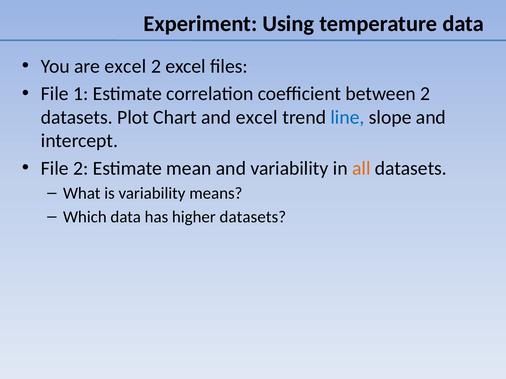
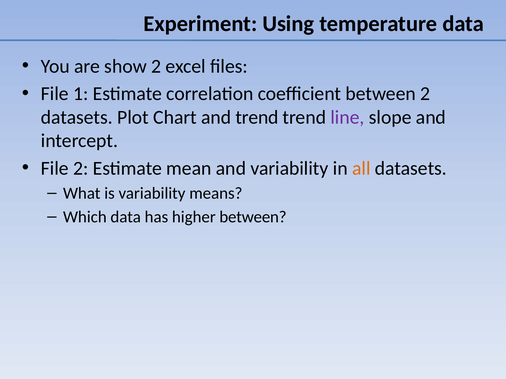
are excel: excel -> show
and excel: excel -> trend
line colour: blue -> purple
higher datasets: datasets -> between
